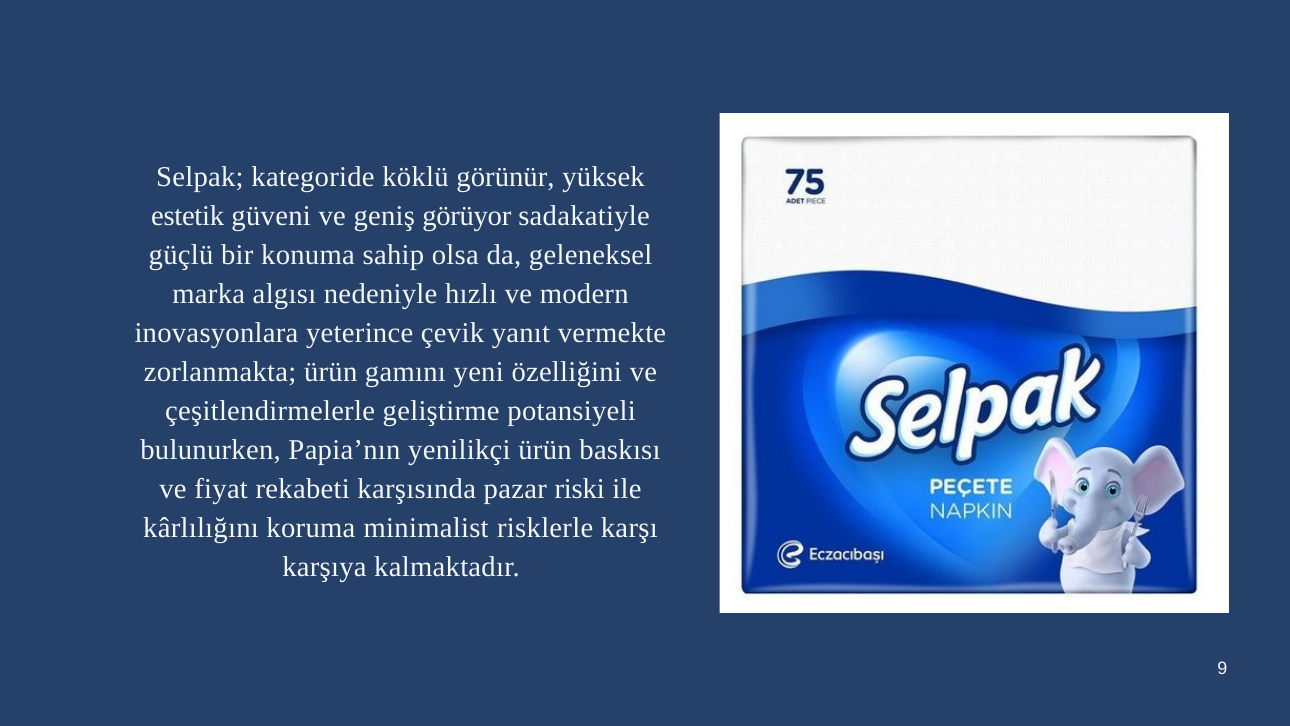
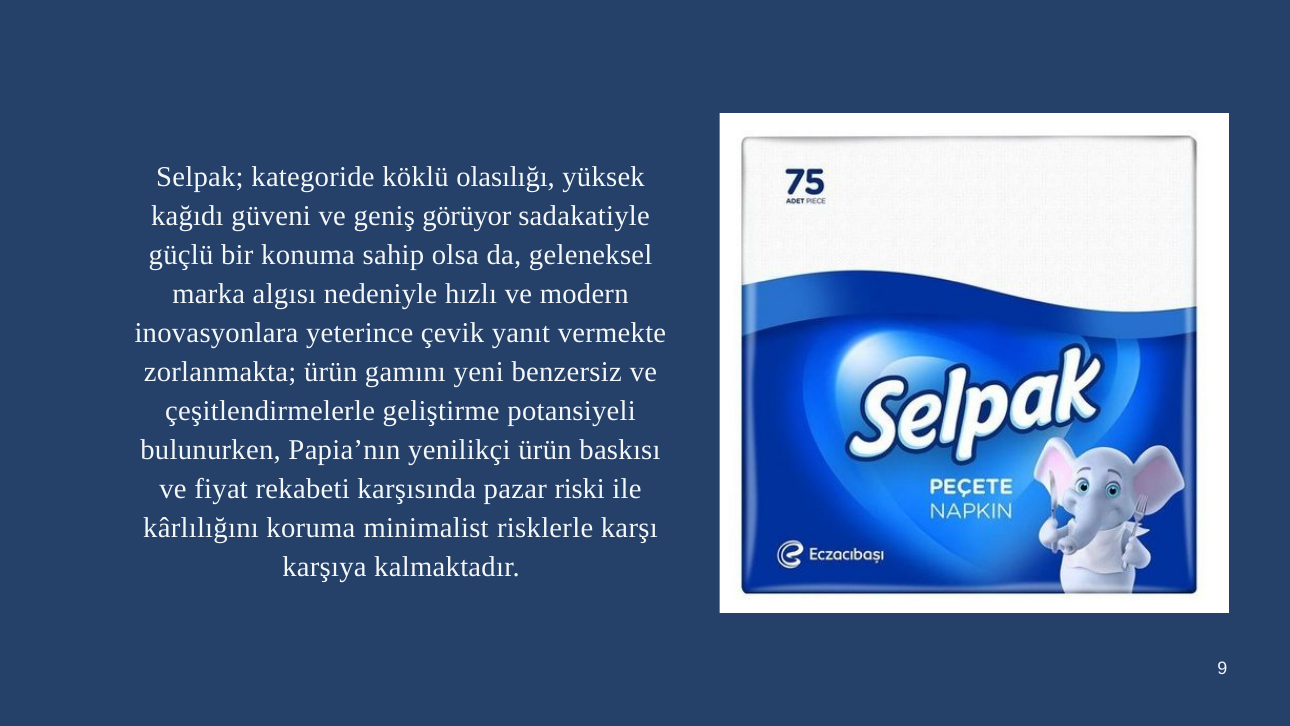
görünür: görünür -> olasılığı
estetik: estetik -> kağıdı
özelliğini: özelliğini -> benzersiz
